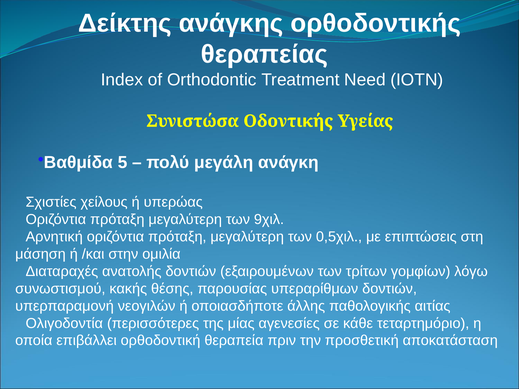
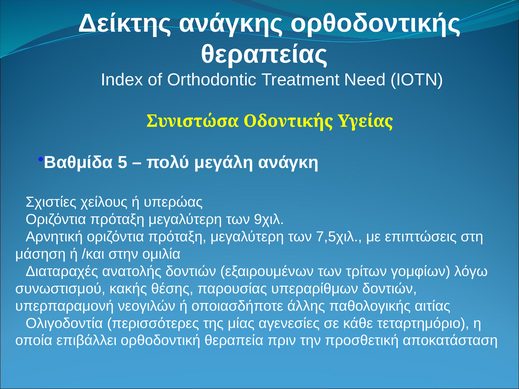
0,5χιλ: 0,5χιλ -> 7,5χιλ
